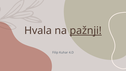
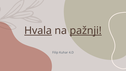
Hvala underline: none -> present
